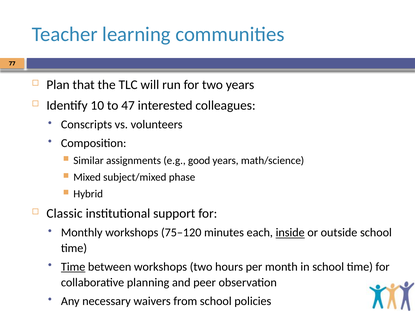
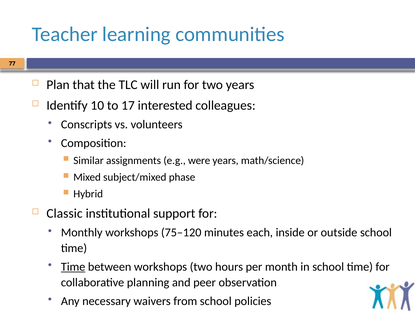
47: 47 -> 17
good: good -> were
inside underline: present -> none
